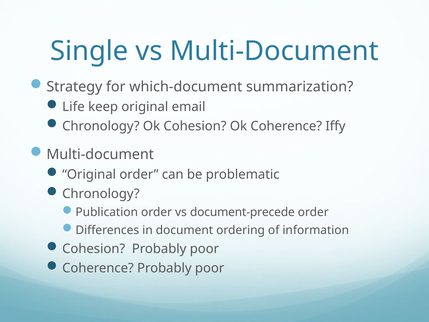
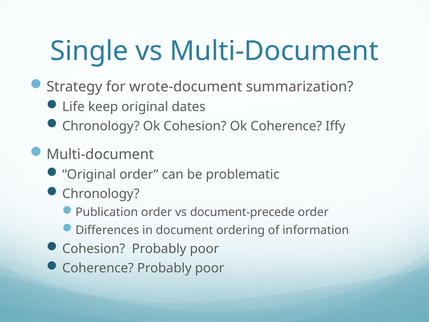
which-document: which-document -> wrote-document
email: email -> dates
